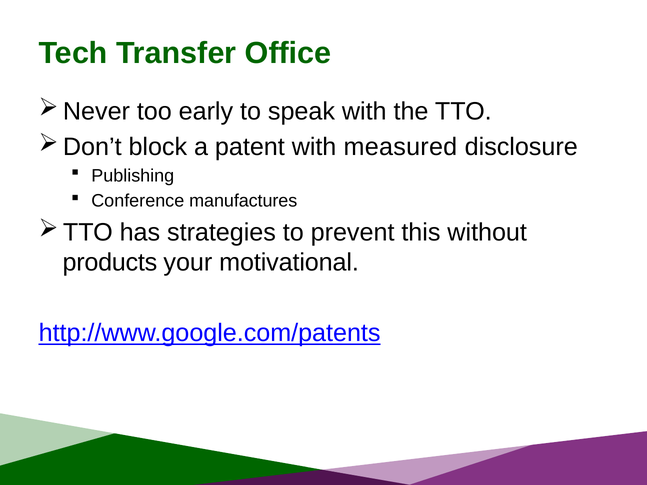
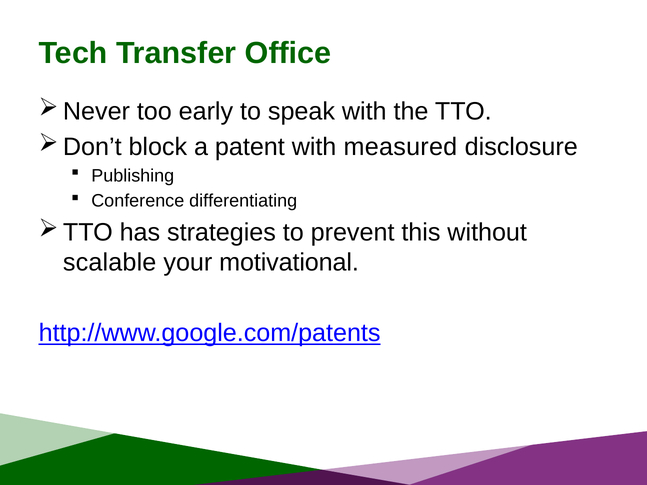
manufactures: manufactures -> differentiating
products: products -> scalable
